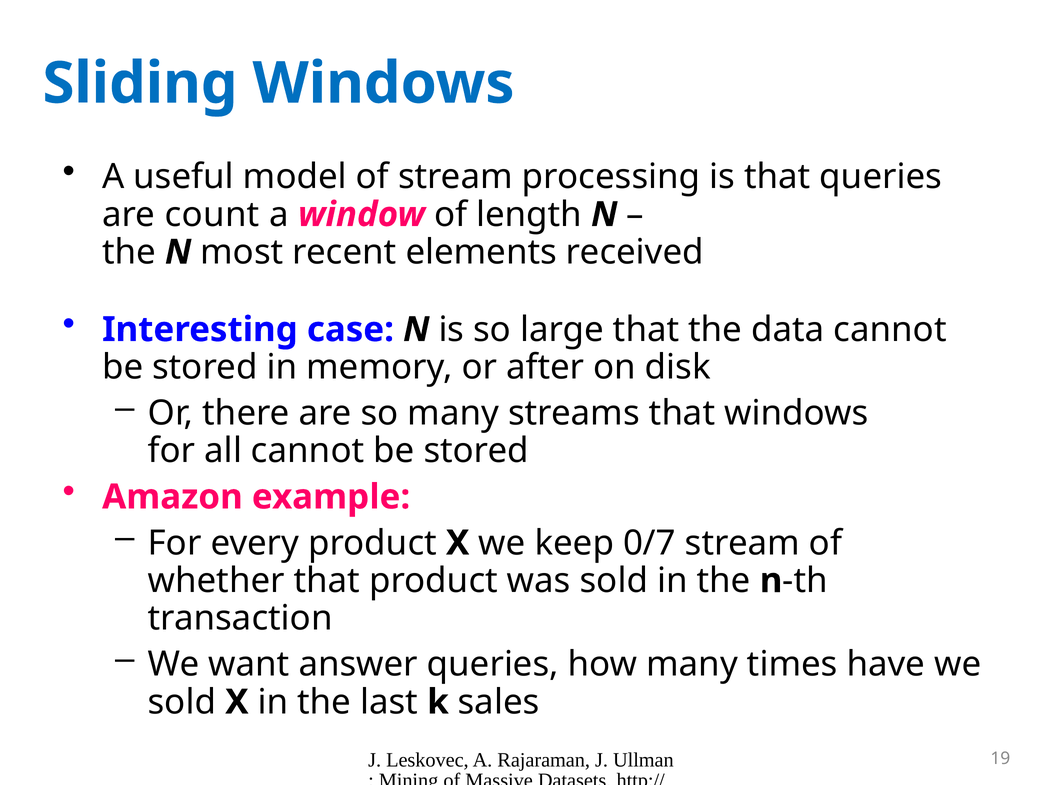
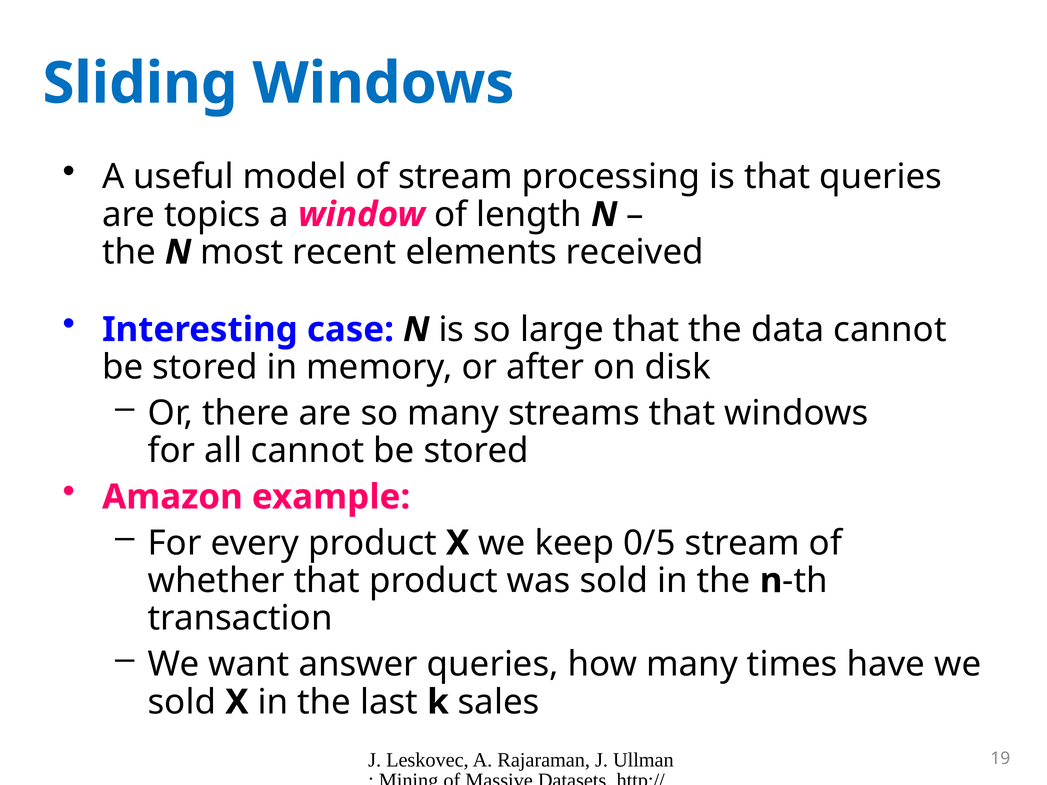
count: count -> topics
0/7: 0/7 -> 0/5
